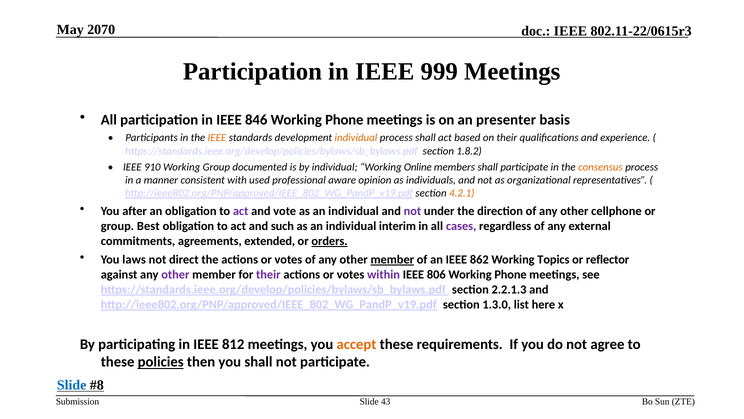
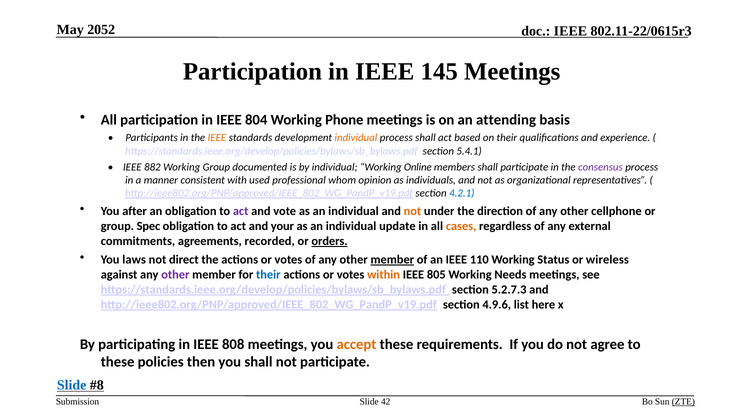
2070: 2070 -> 2052
999: 999 -> 145
846: 846 -> 804
presenter: presenter -> attending
1.8.2: 1.8.2 -> 5.4.1
910: 910 -> 882
consensus colour: orange -> purple
aware: aware -> whom
4.2.1 colour: orange -> blue
not at (412, 211) colour: purple -> orange
Best: Best -> Spec
such: such -> your
interim: interim -> update
cases colour: purple -> orange
extended: extended -> recorded
862: 862 -> 110
Topics: Topics -> Status
reflector: reflector -> wireless
their at (268, 274) colour: purple -> blue
within colour: purple -> orange
806: 806 -> 805
Phone at (511, 274): Phone -> Needs
2.2.1.3: 2.2.1.3 -> 5.2.7.3
1.3.0: 1.3.0 -> 4.9.6
812: 812 -> 808
policies underline: present -> none
43: 43 -> 42
ZTE underline: none -> present
